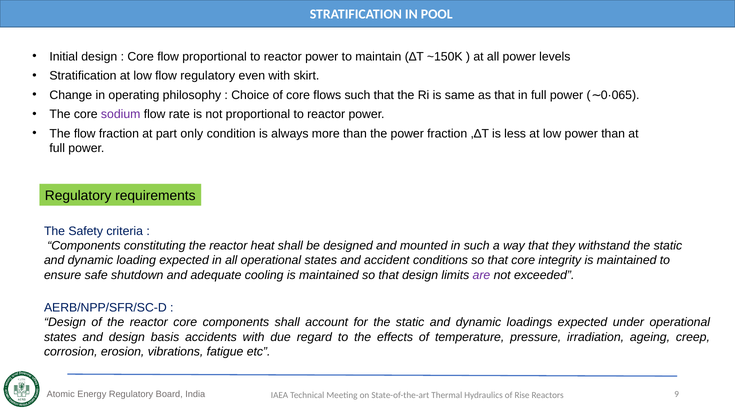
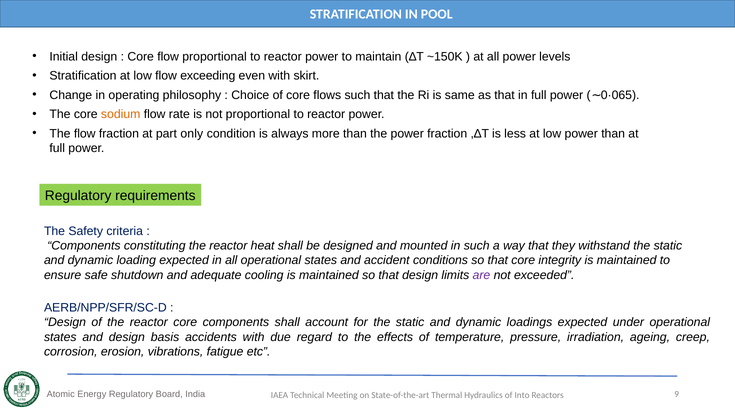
flow regulatory: regulatory -> exceeding
sodium colour: purple -> orange
Rise: Rise -> Into
